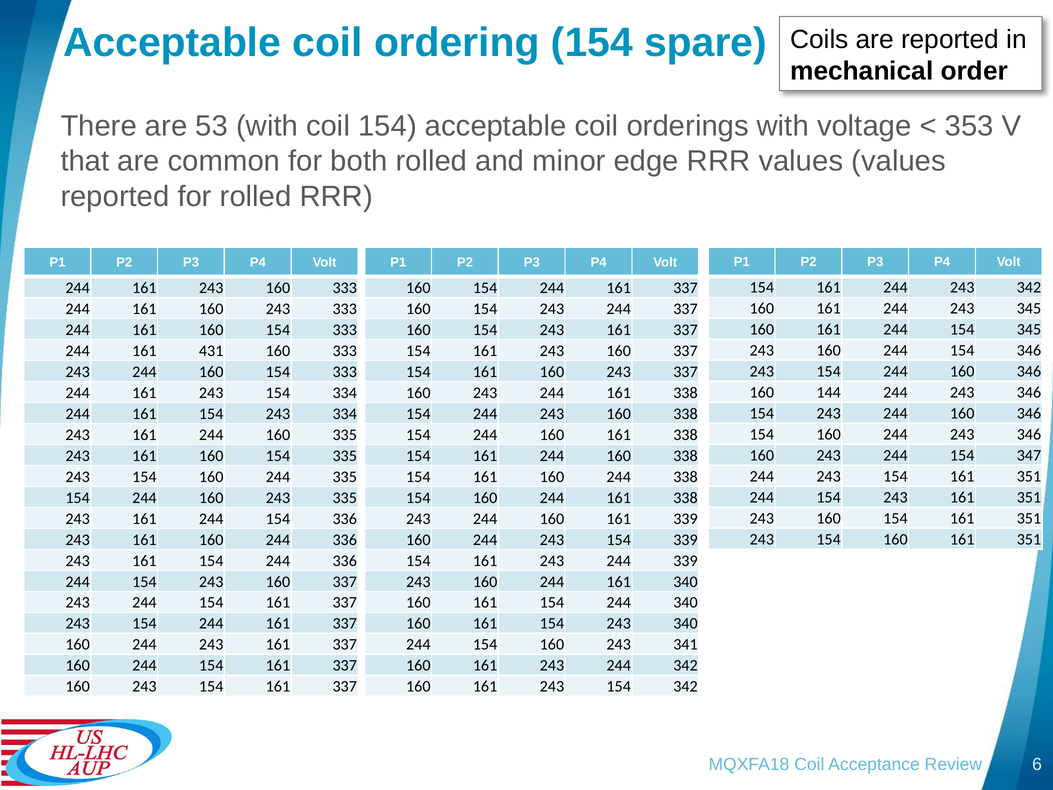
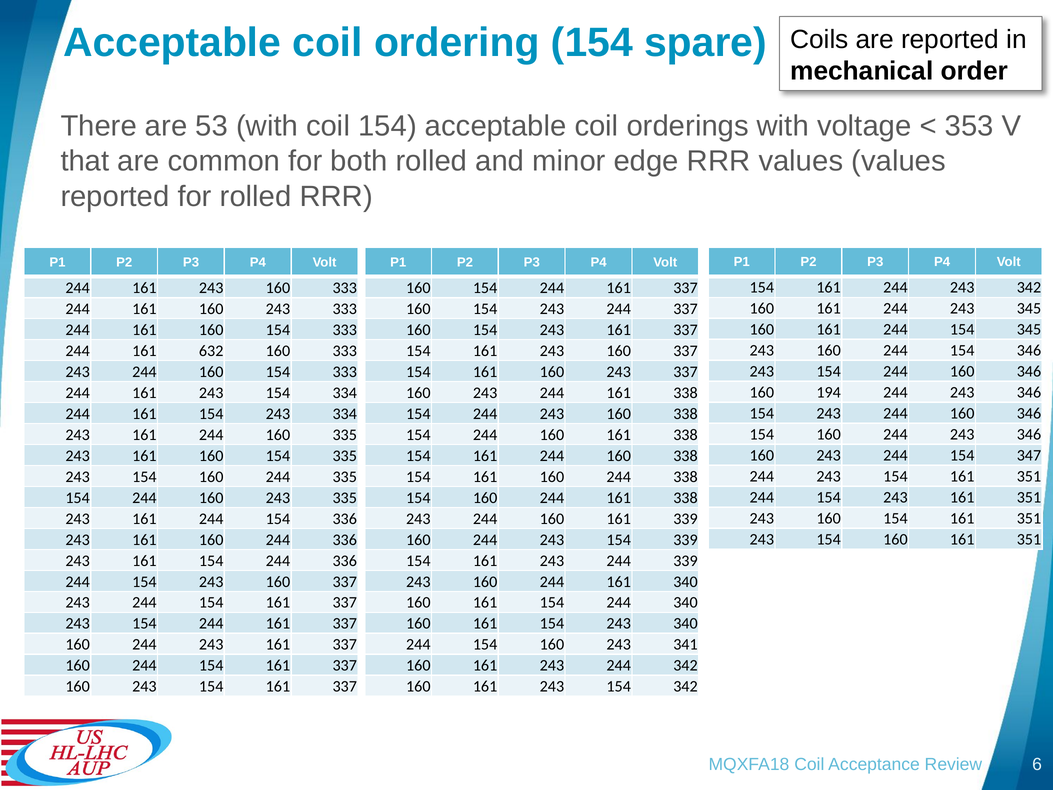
431: 431 -> 632
144: 144 -> 194
